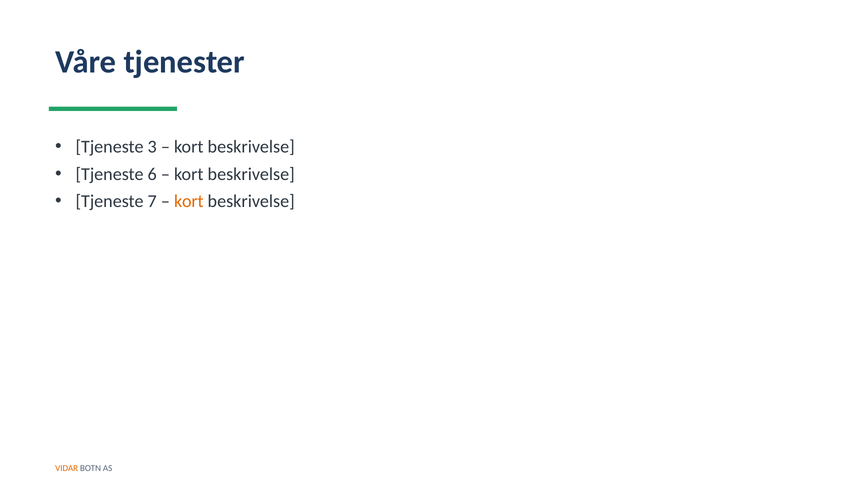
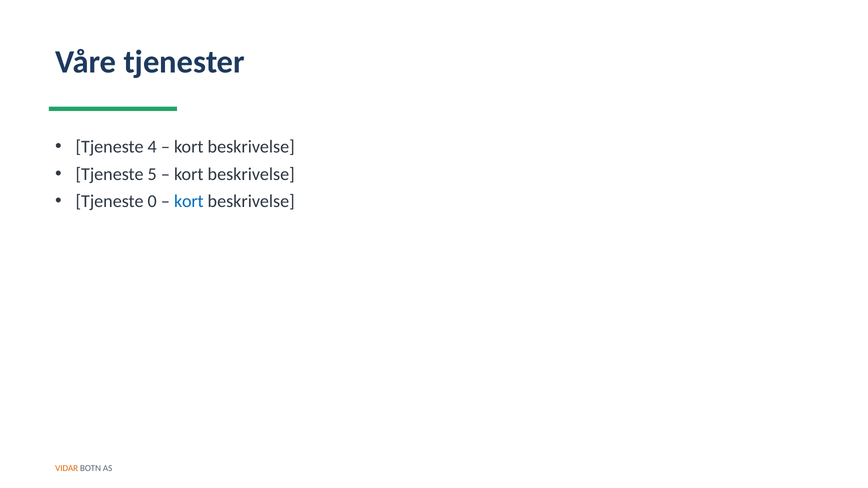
3: 3 -> 4
6: 6 -> 5
7: 7 -> 0
kort at (189, 201) colour: orange -> blue
